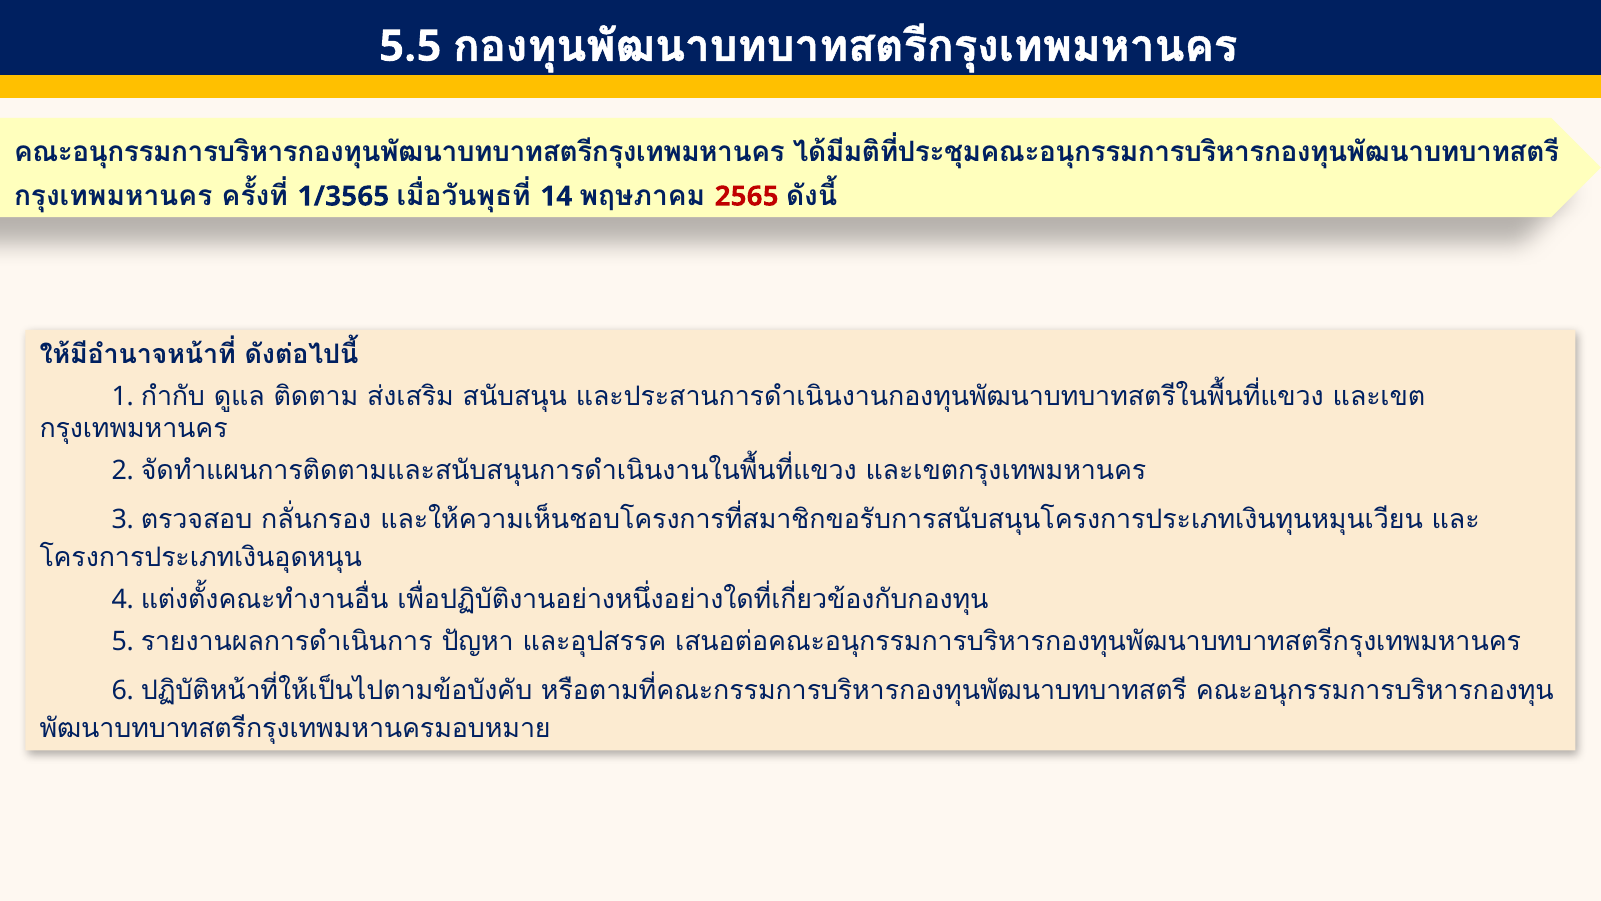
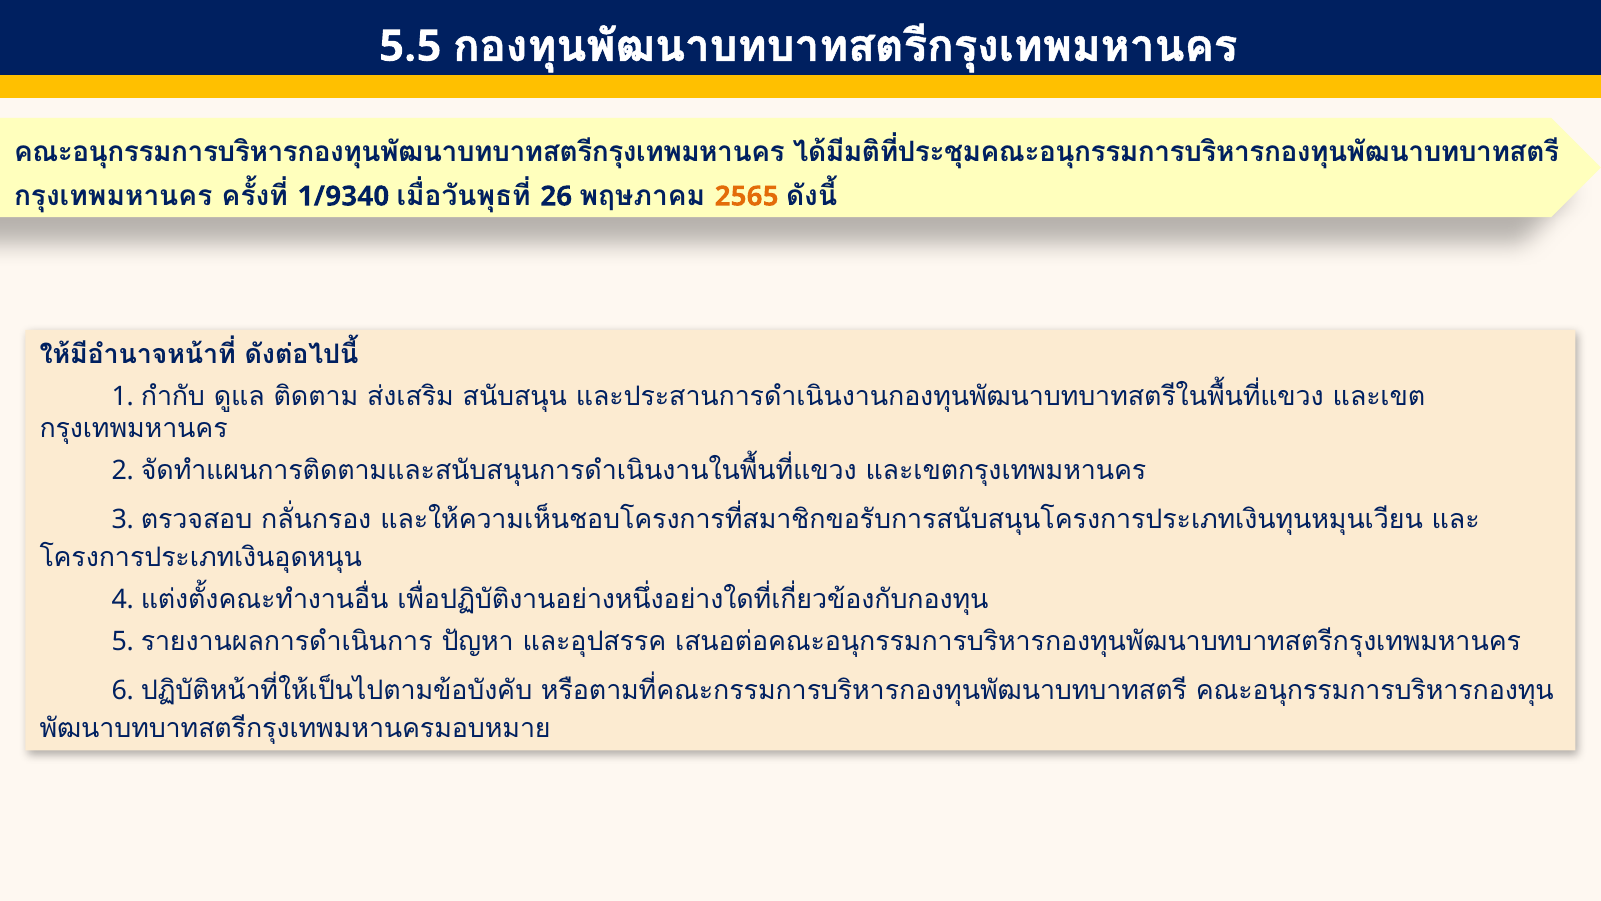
1/3565: 1/3565 -> 1/9340
14: 14 -> 26
2565 colour: red -> orange
